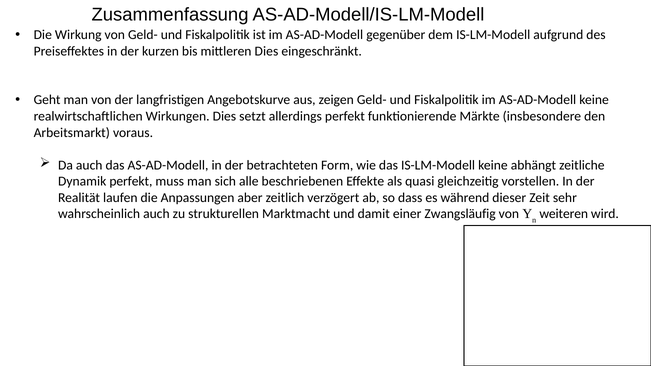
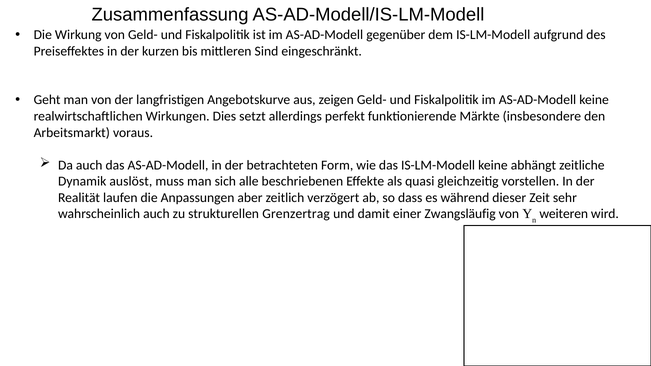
mittleren Dies: Dies -> Sind
Dynamik perfekt: perfekt -> auslöst
Marktmacht: Marktmacht -> Grenzertrag
